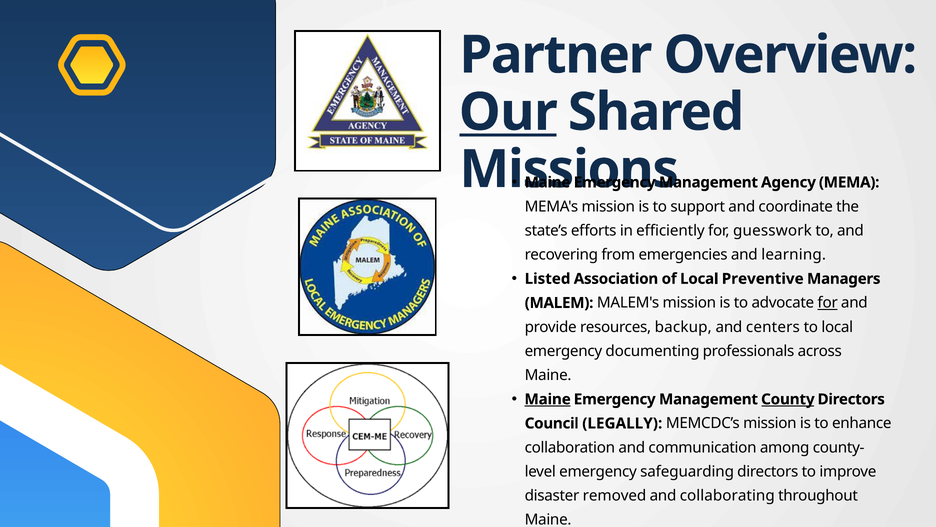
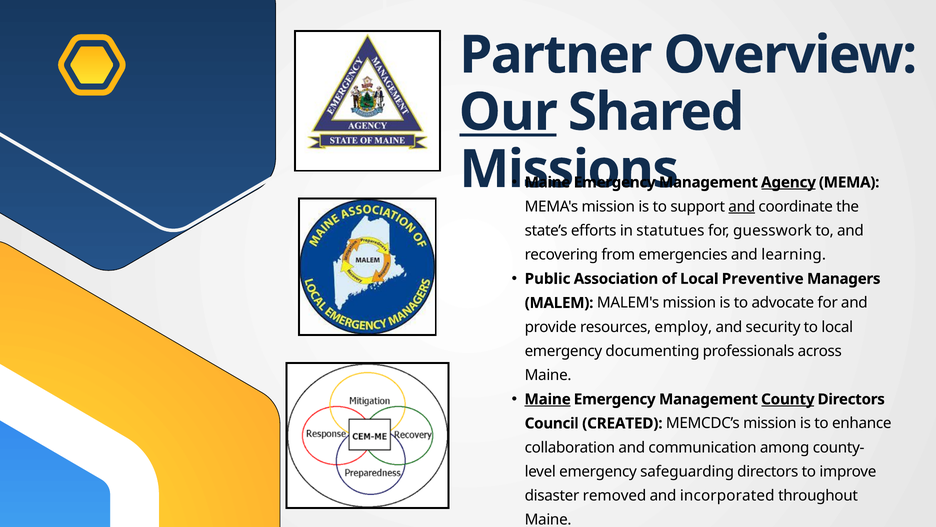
Agency underline: none -> present
and at (742, 206) underline: none -> present
efficiently: efficiently -> statutues
Listed: Listed -> Public
for at (828, 303) underline: present -> none
backup: backup -> employ
centers: centers -> security
LEGALLY: LEGALLY -> CREATED
collaborating: collaborating -> incorporated
